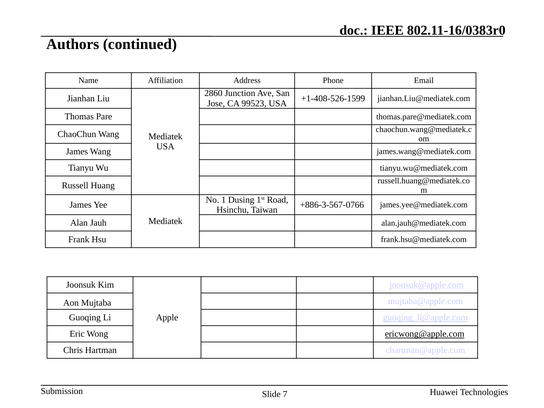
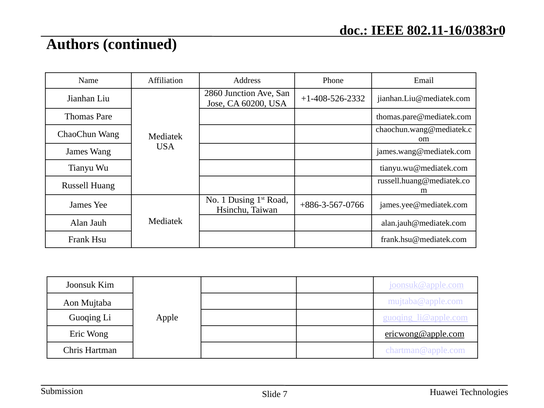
+1-408-526-1599: +1-408-526-1599 -> +1-408-526-2332
99523: 99523 -> 60200
